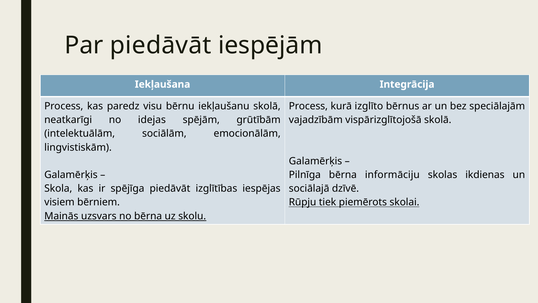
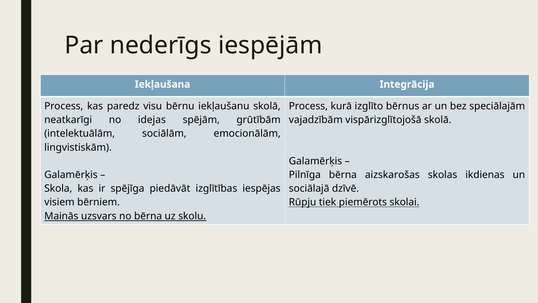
Par piedāvāt: piedāvāt -> nederīgs
informāciju: informāciju -> aizskarošas
